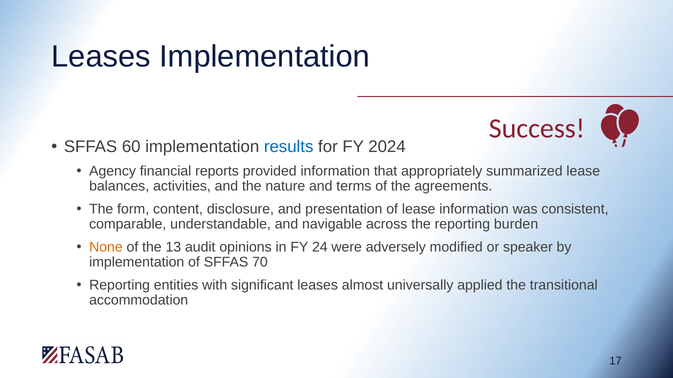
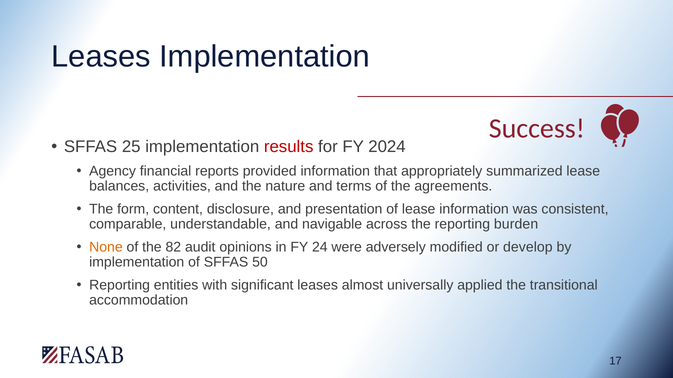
60: 60 -> 25
results colour: blue -> red
13: 13 -> 82
speaker: speaker -> develop
70: 70 -> 50
